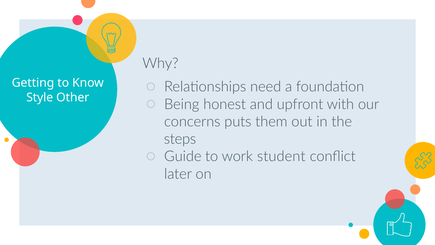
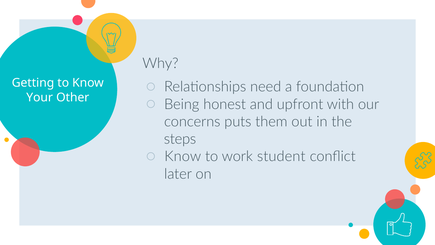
Style: Style -> Your
Guide at (183, 156): Guide -> Know
